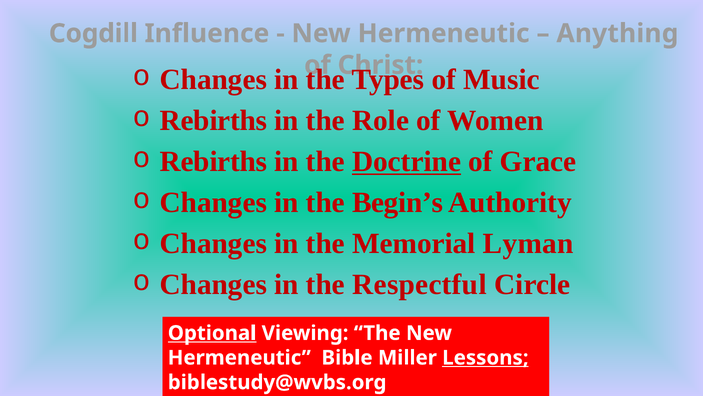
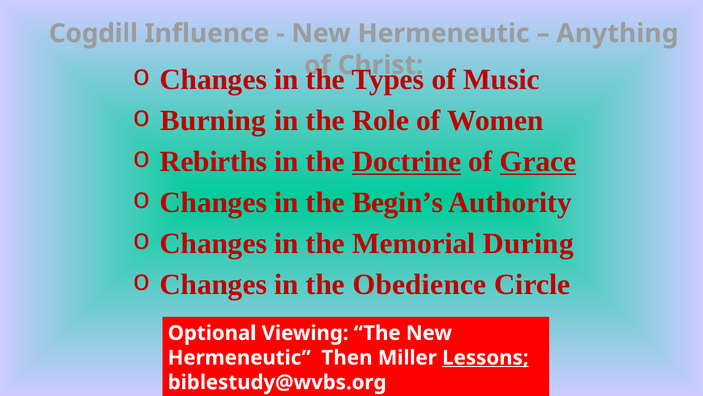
Rebirths at (213, 120): Rebirths -> Burning
Grace underline: none -> present
Lyman: Lyman -> During
Respectful: Respectful -> Obedience
Optional underline: present -> none
Bible: Bible -> Then
